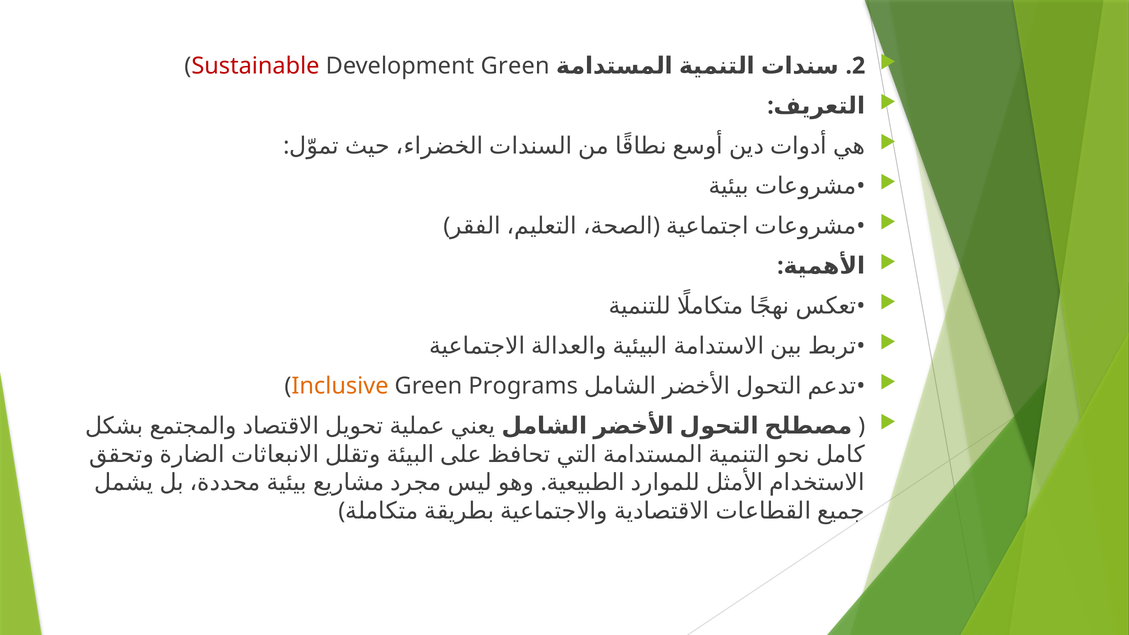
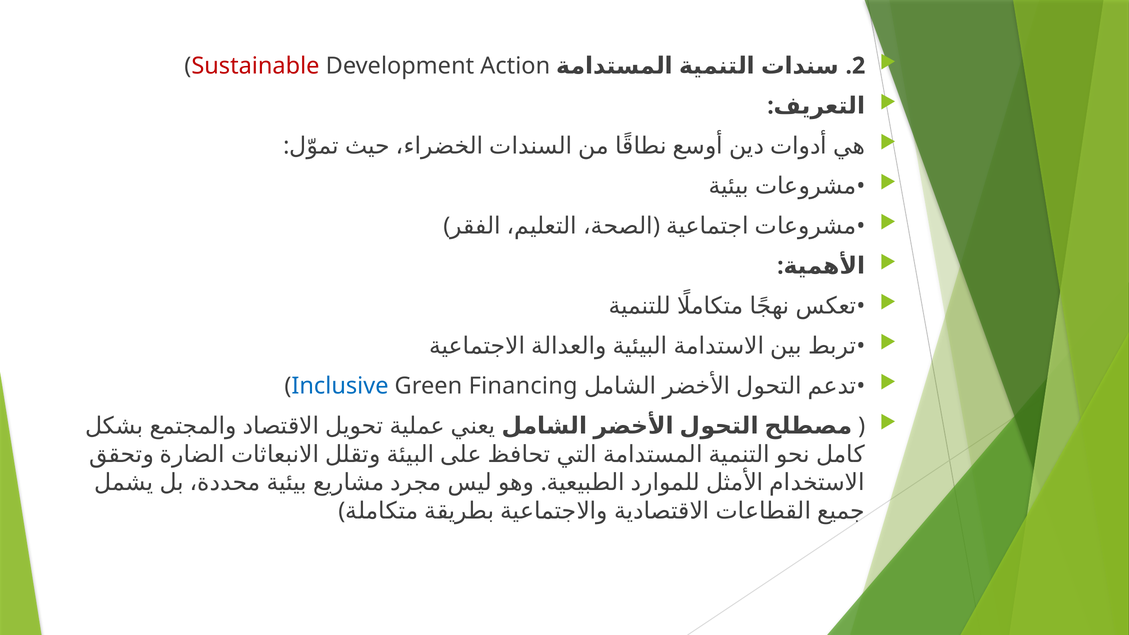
Development Green: Green -> Action
Inclusive colour: orange -> blue
Programs: Programs -> Financing
